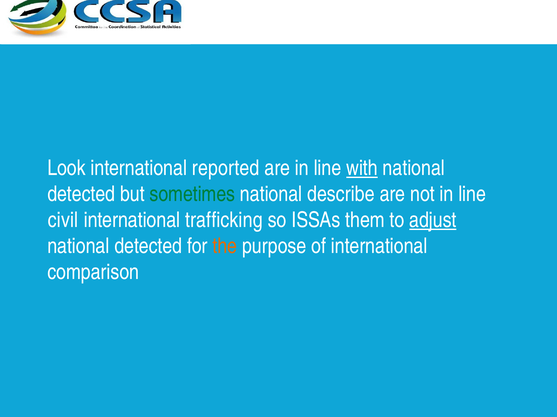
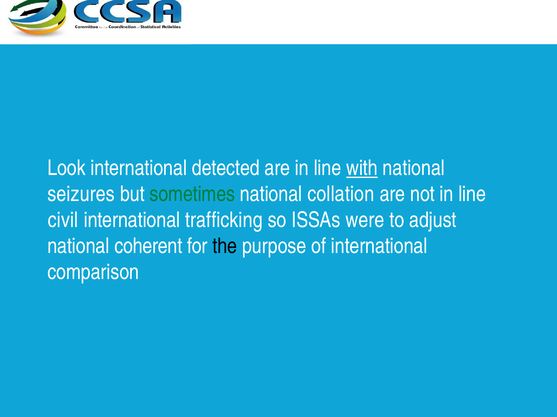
reported: reported -> detected
detected at (81, 194): detected -> seizures
describe: describe -> collation
them: them -> were
adjust underline: present -> none
detected at (148, 246): detected -> coherent
the colour: orange -> black
